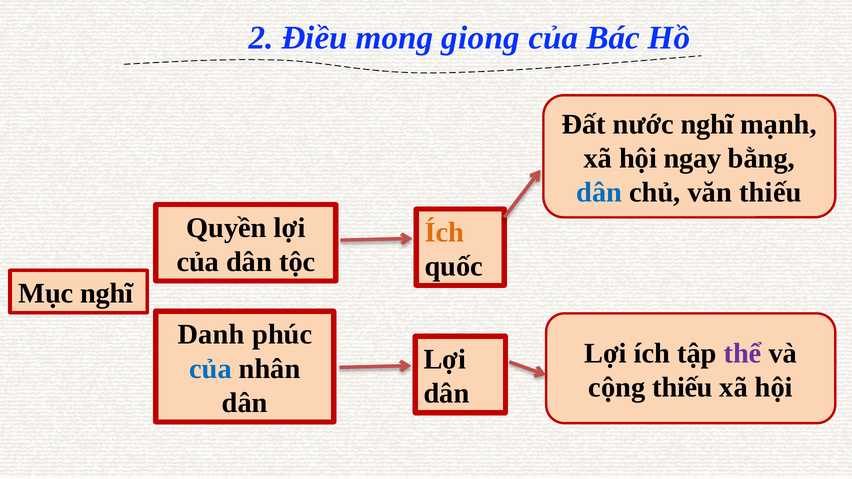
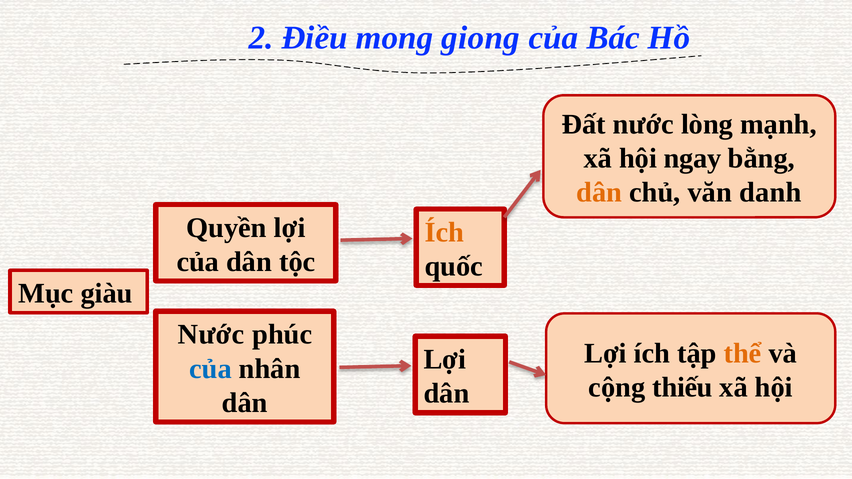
nước nghĩ: nghĩ -> lòng
dân at (599, 192) colour: blue -> orange
văn thiếu: thiếu -> danh
Mục nghĩ: nghĩ -> giàu
Danh at (211, 335): Danh -> Nước
thể colour: purple -> orange
